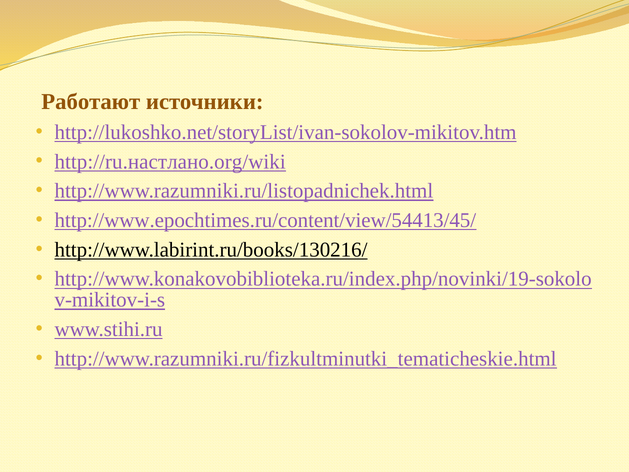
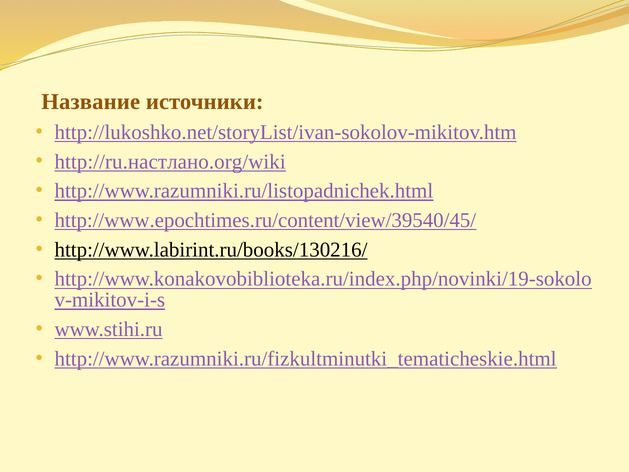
Работают: Работают -> Название
http://www.epochtimes.ru/content/view/54413/45/: http://www.epochtimes.ru/content/view/54413/45/ -> http://www.epochtimes.ru/content/view/39540/45/
